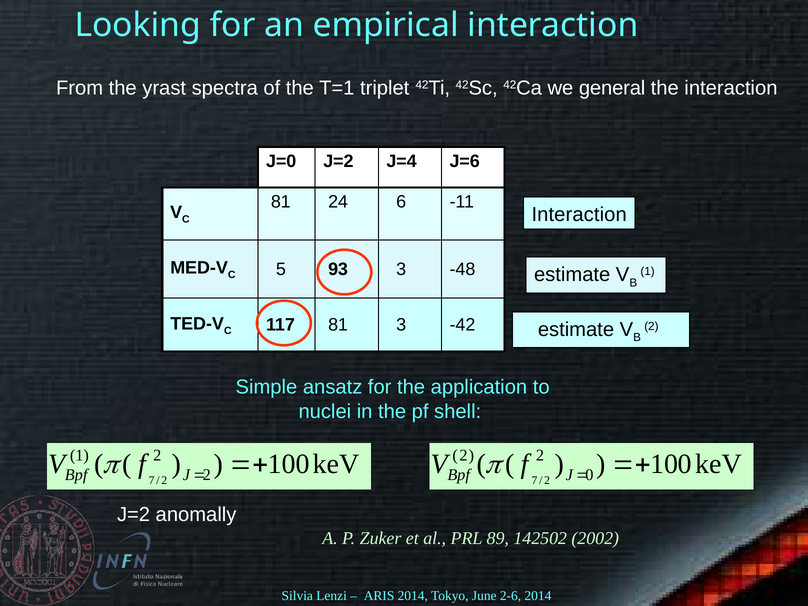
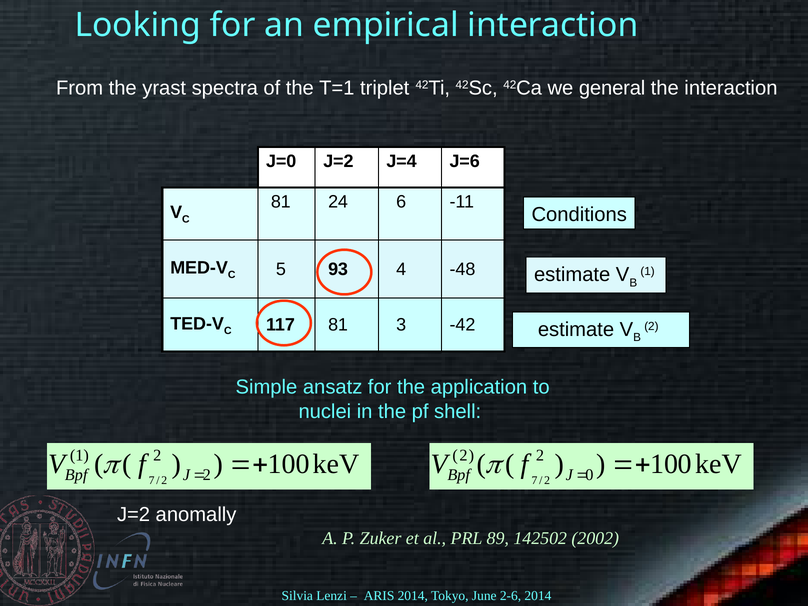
Interaction at (579, 214): Interaction -> Conditions
93 3: 3 -> 4
